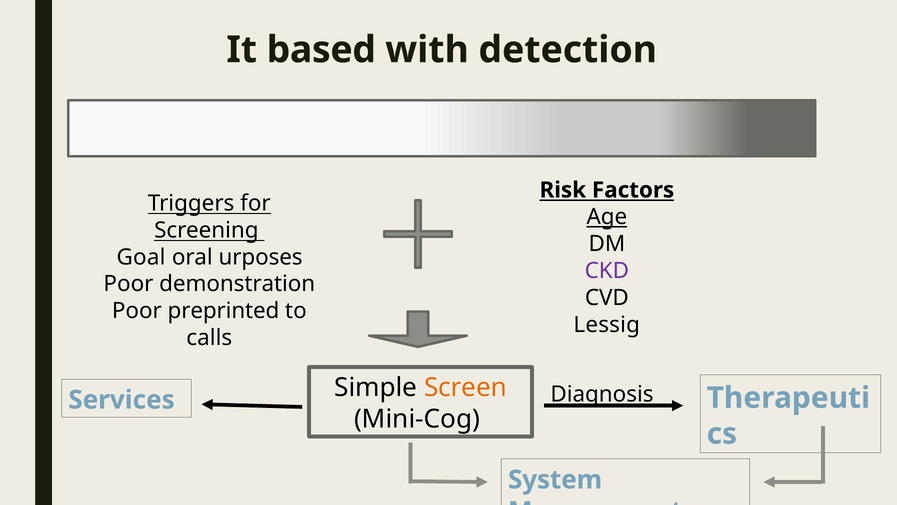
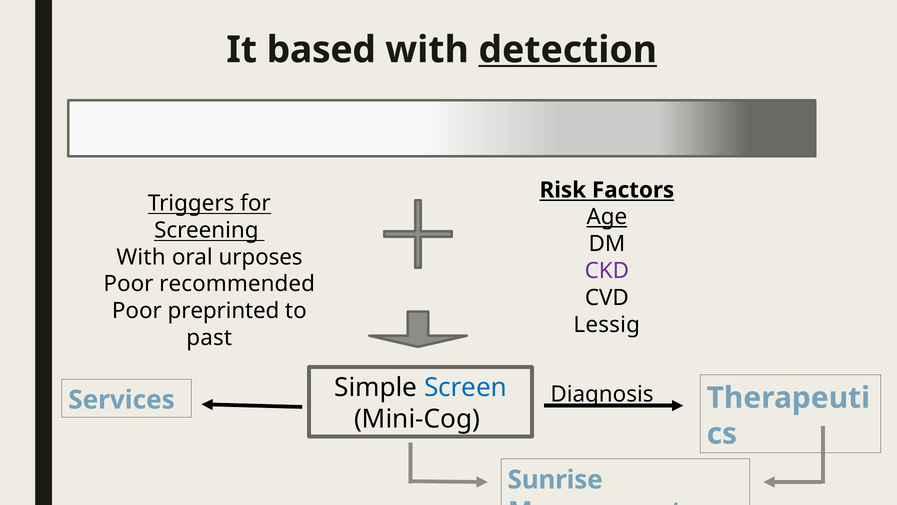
detection underline: none -> present
Goal at (141, 257): Goal -> With
demonstration: demonstration -> recommended
calls: calls -> past
Screen colour: orange -> blue
System: System -> Sunrise
